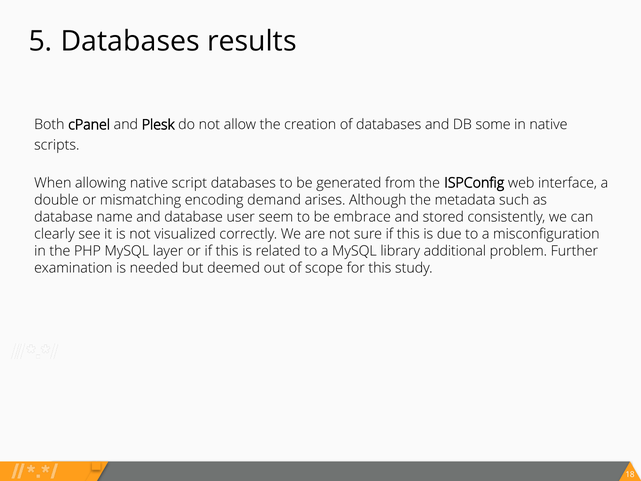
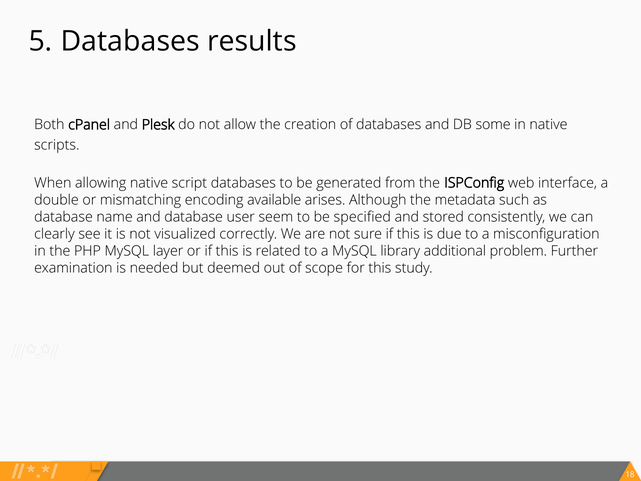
demand: demand -> available
embrace: embrace -> specified
